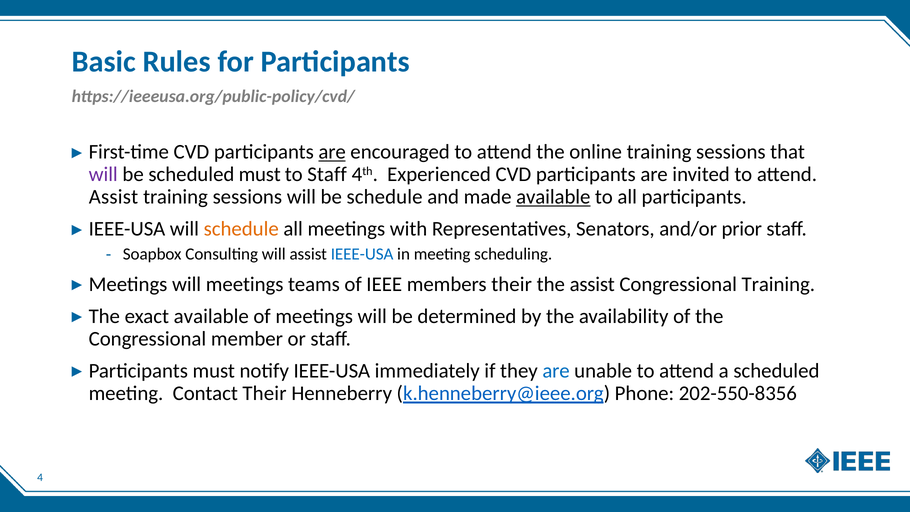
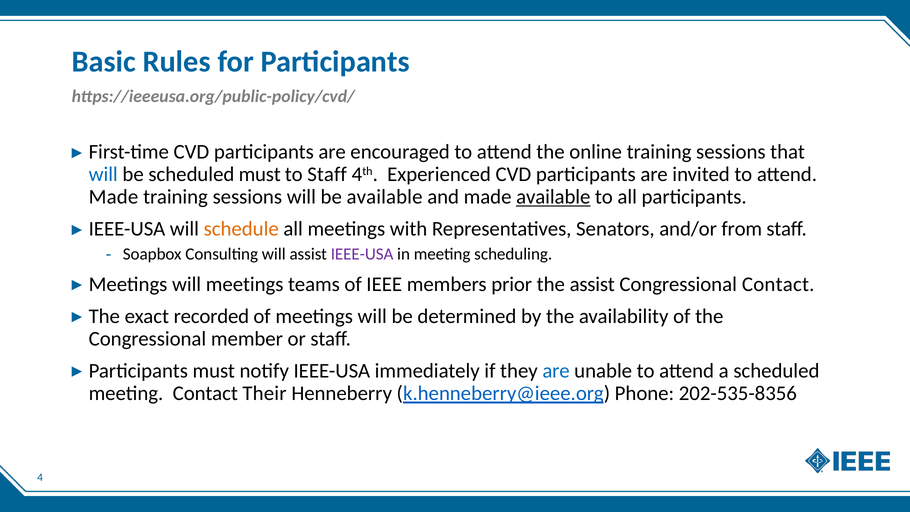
are at (332, 152) underline: present -> none
will at (103, 174) colour: purple -> blue
Assist at (113, 197): Assist -> Made
be schedule: schedule -> available
prior: prior -> from
IEEE-USA at (362, 254) colour: blue -> purple
members their: their -> prior
Congressional Training: Training -> Contact
exact available: available -> recorded
202-550-8356: 202-550-8356 -> 202-535-8356
